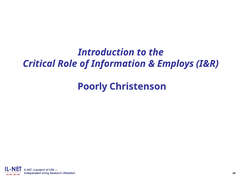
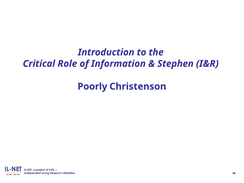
Employs: Employs -> Stephen
